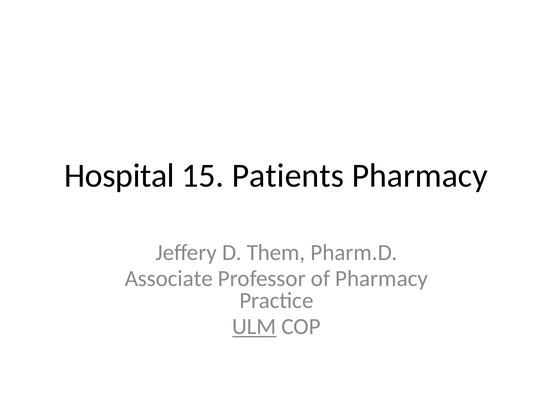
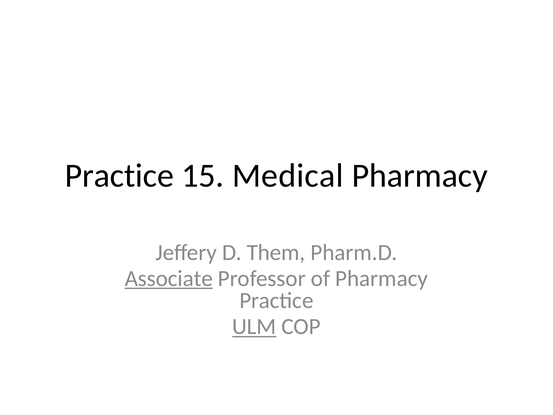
Hospital at (119, 176): Hospital -> Practice
Patients: Patients -> Medical
Associate underline: none -> present
